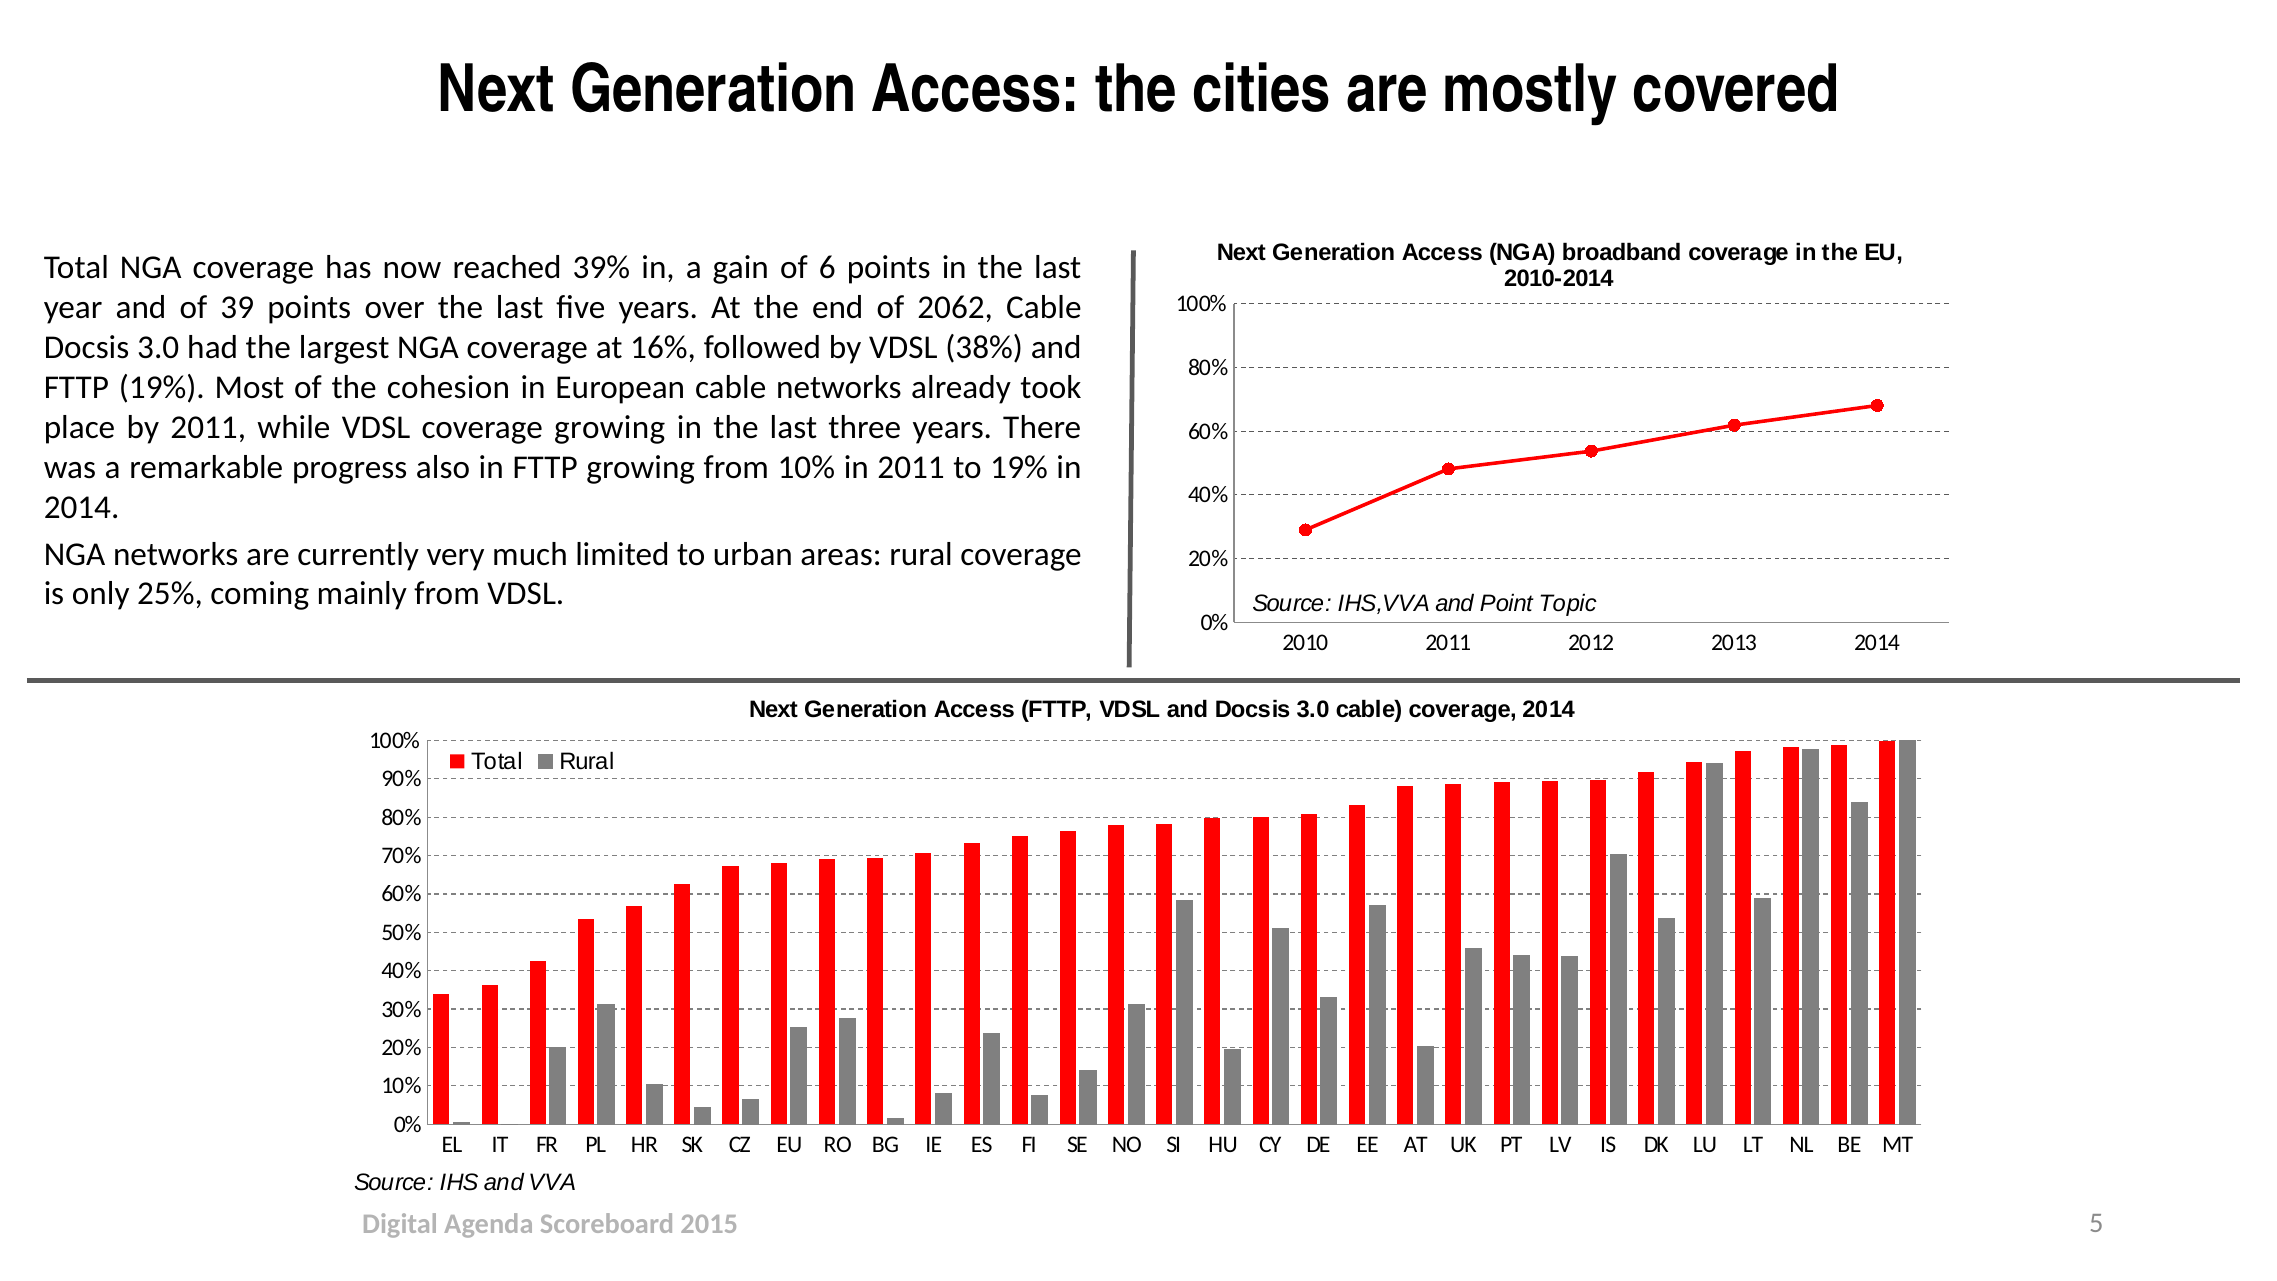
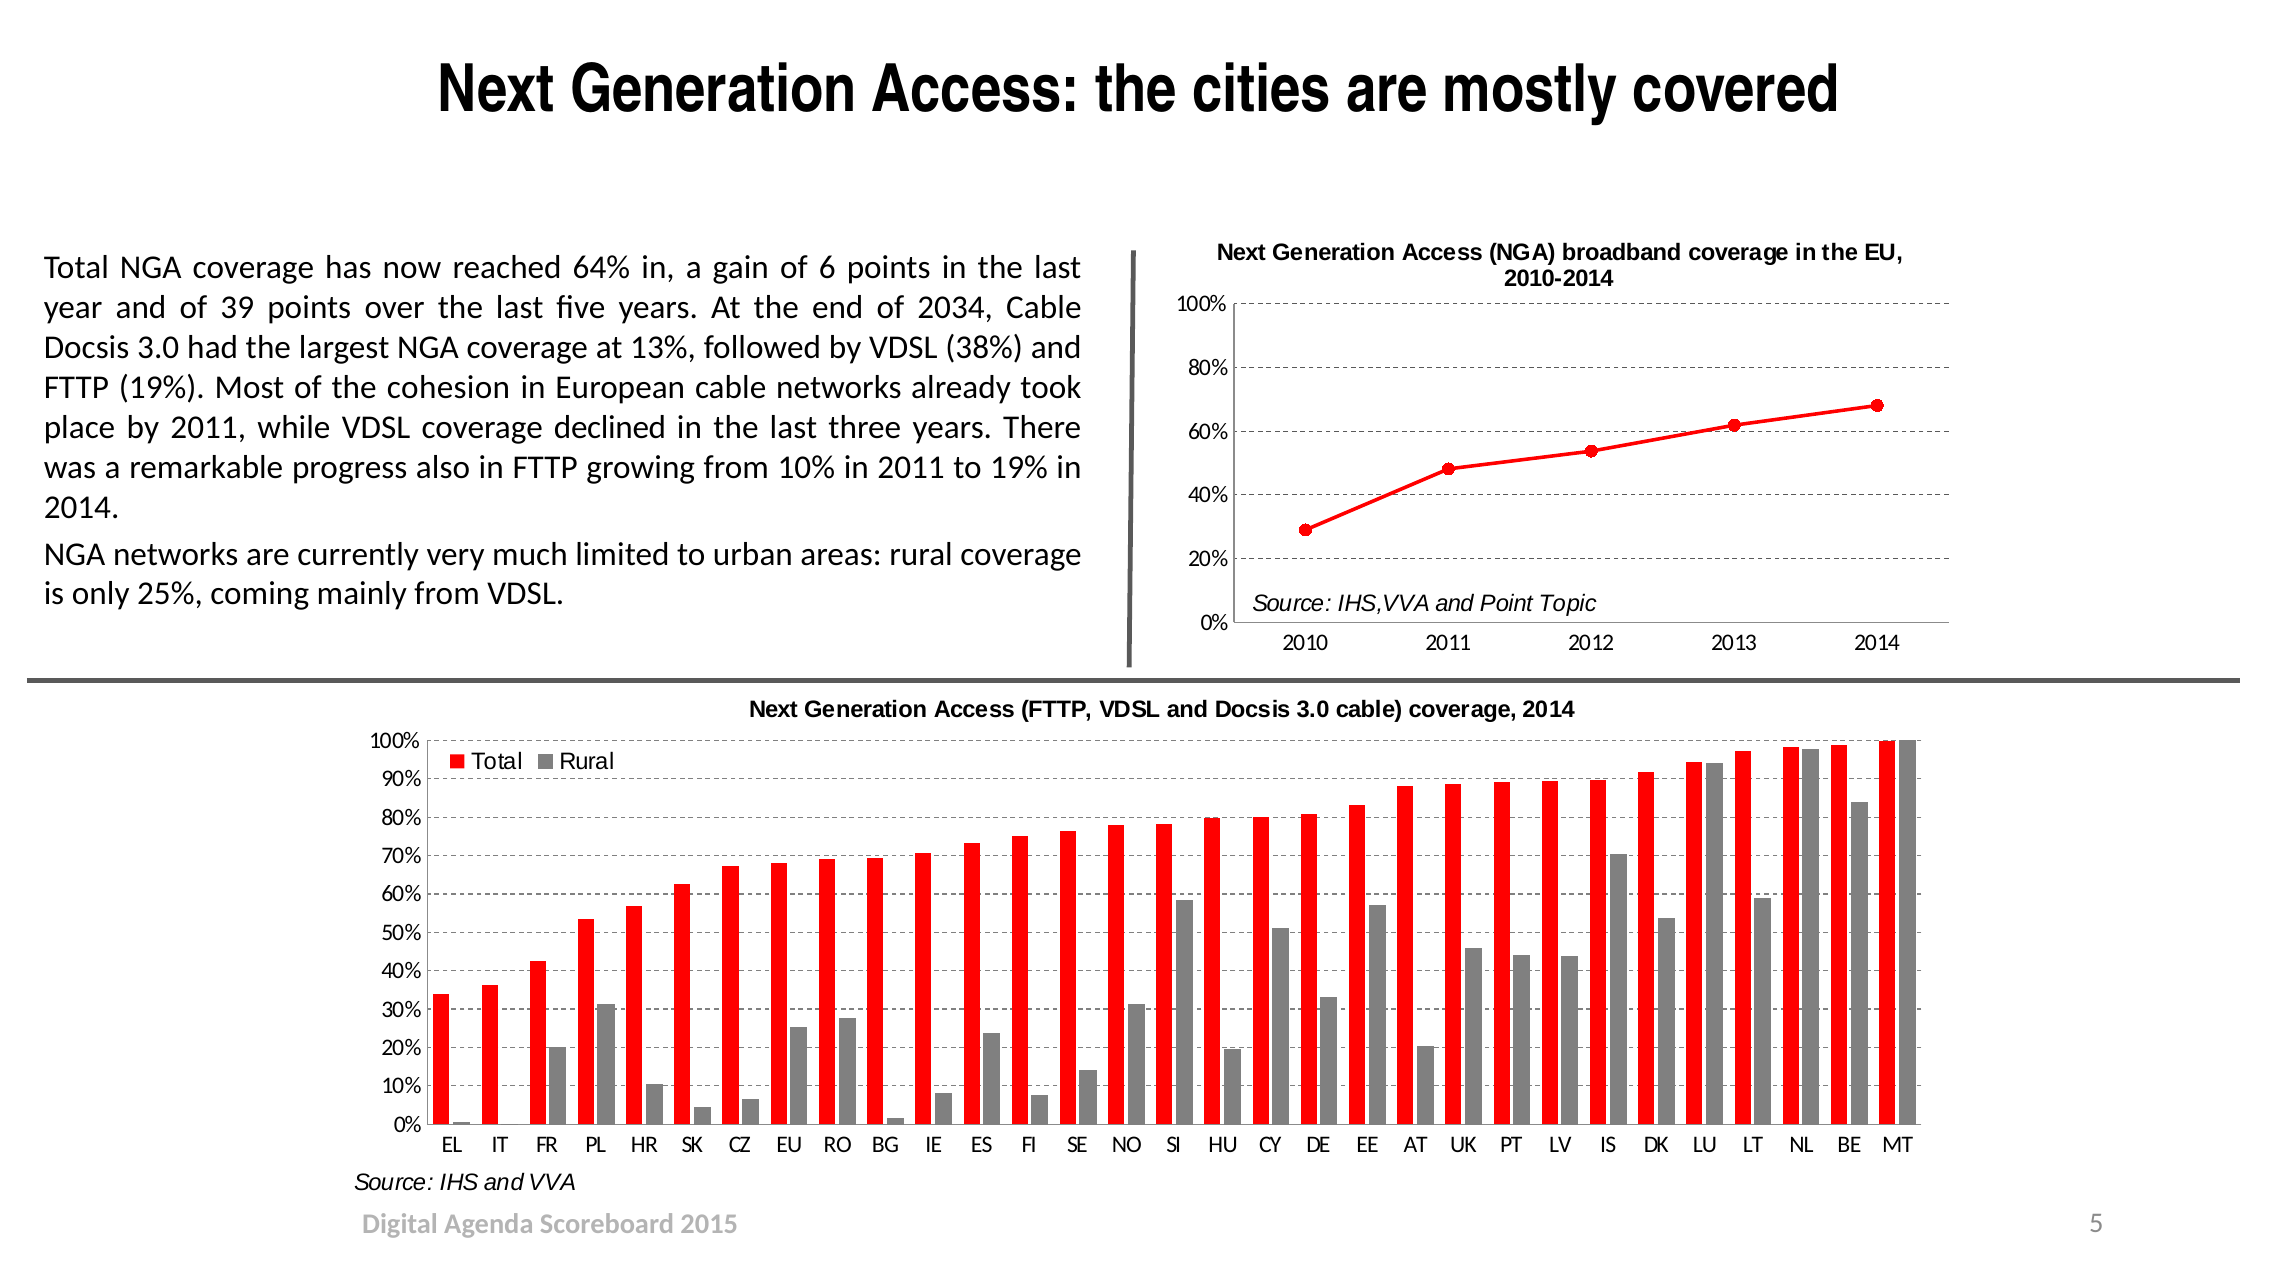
39%: 39% -> 64%
2062: 2062 -> 2034
16%: 16% -> 13%
coverage growing: growing -> declined
